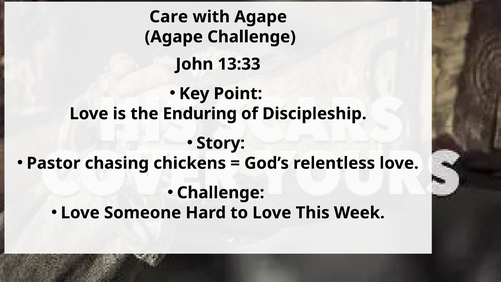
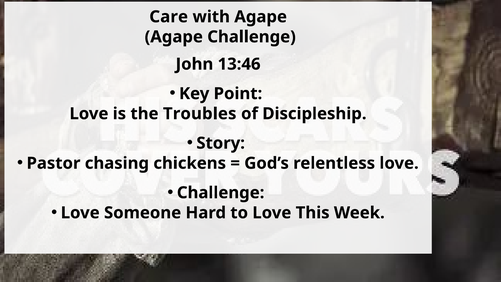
13:33: 13:33 -> 13:46
Enduring: Enduring -> Troubles
